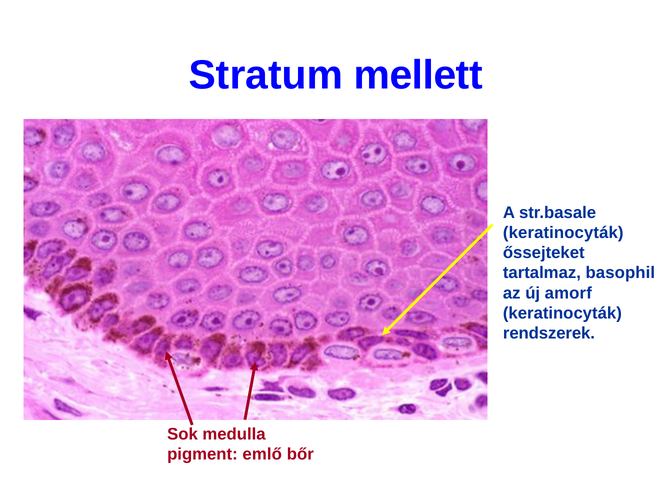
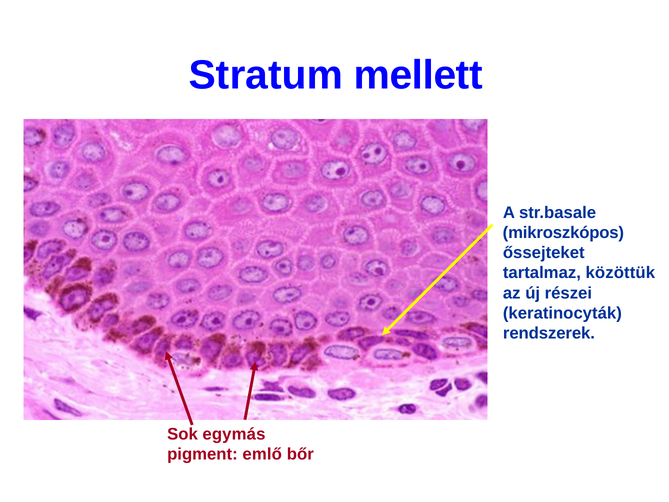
keratinocyták at (563, 233): keratinocyták -> mikroszkópos
basophil: basophil -> közöttük
amorf: amorf -> részei
medulla: medulla -> egymás
